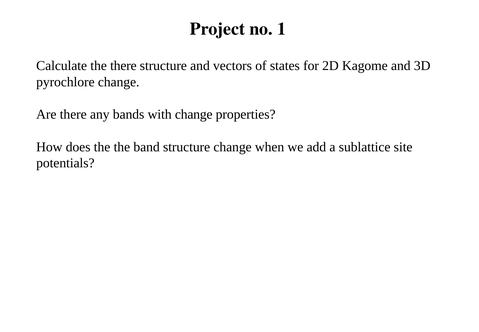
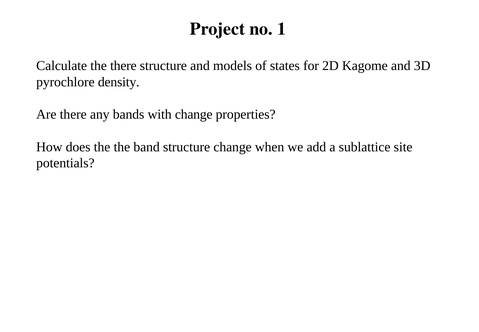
vectors: vectors -> models
pyrochlore change: change -> density
